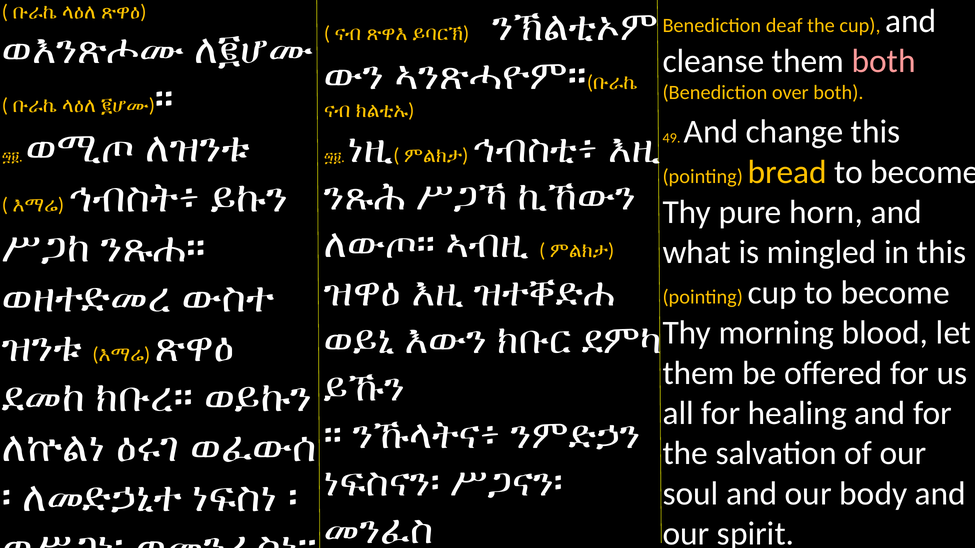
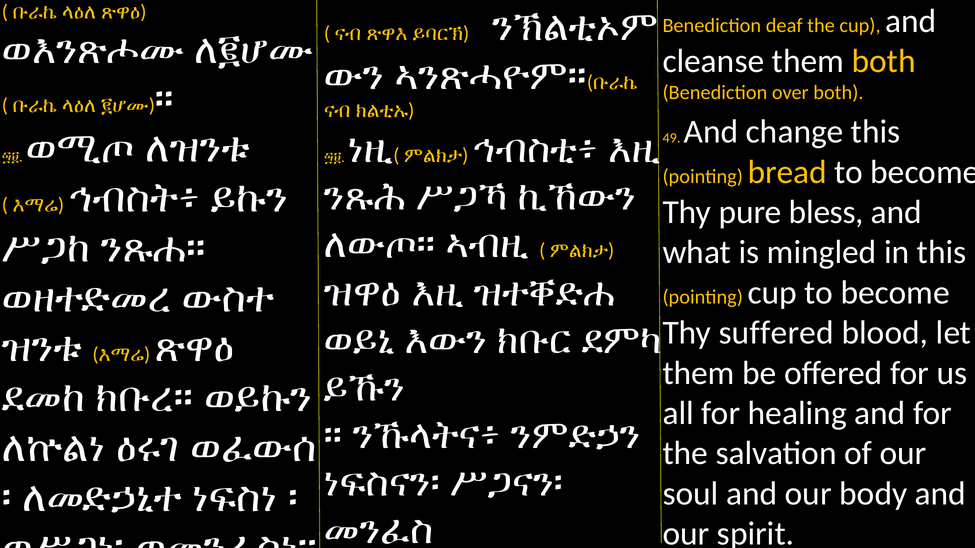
both at (884, 61) colour: pink -> yellow
horn: horn -> bless
morning: morning -> suffered
